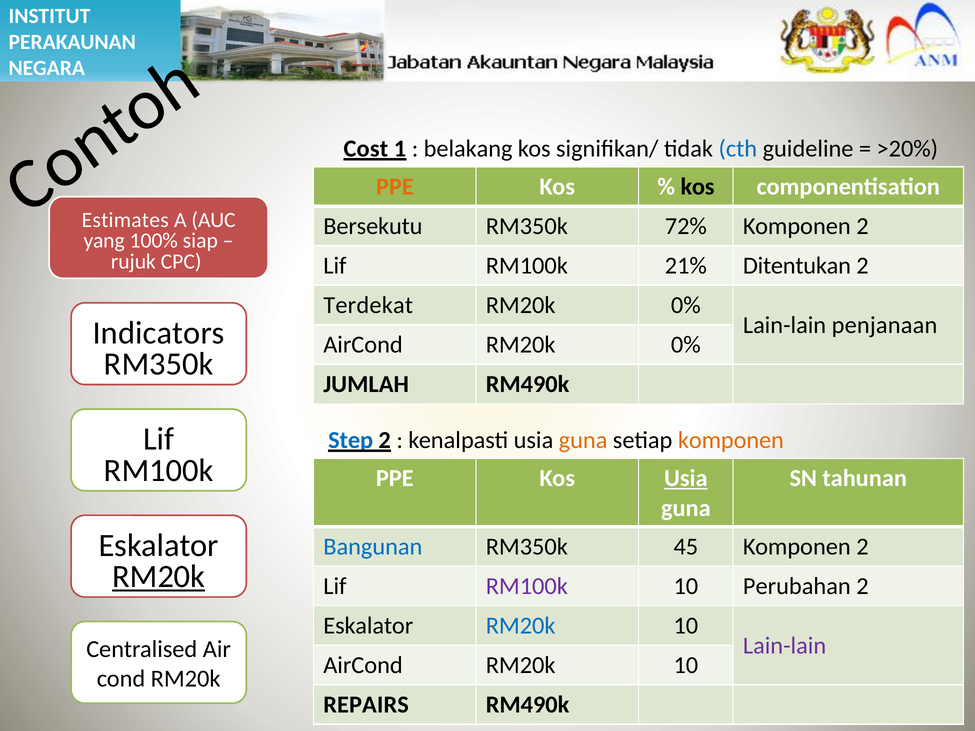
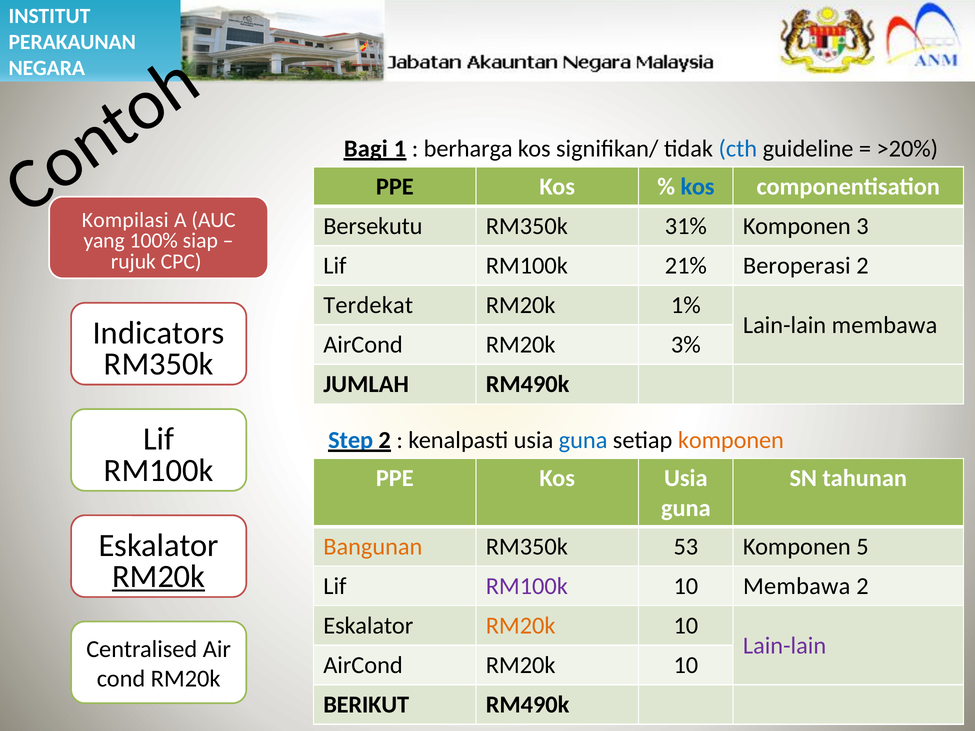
Cost: Cost -> Bagi
belakang: belakang -> berharga
PPE at (395, 187) colour: orange -> black
kos at (698, 187) colour: black -> blue
Estimates: Estimates -> Kompilasi
72%: 72% -> 31%
2 at (862, 226): 2 -> 3
Ditentukan: Ditentukan -> Beroperasi
0% at (686, 305): 0% -> 1%
Lain-lain penjanaan: penjanaan -> membawa
AirCond RM20k 0%: 0% -> 3%
guna at (583, 440) colour: orange -> blue
Usia at (686, 479) underline: present -> none
Bangunan colour: blue -> orange
45: 45 -> 53
2 at (862, 547): 2 -> 5
10 Perubahan: Perubahan -> Membawa
RM20k at (521, 626) colour: blue -> orange
REPAIRS: REPAIRS -> BERIKUT
